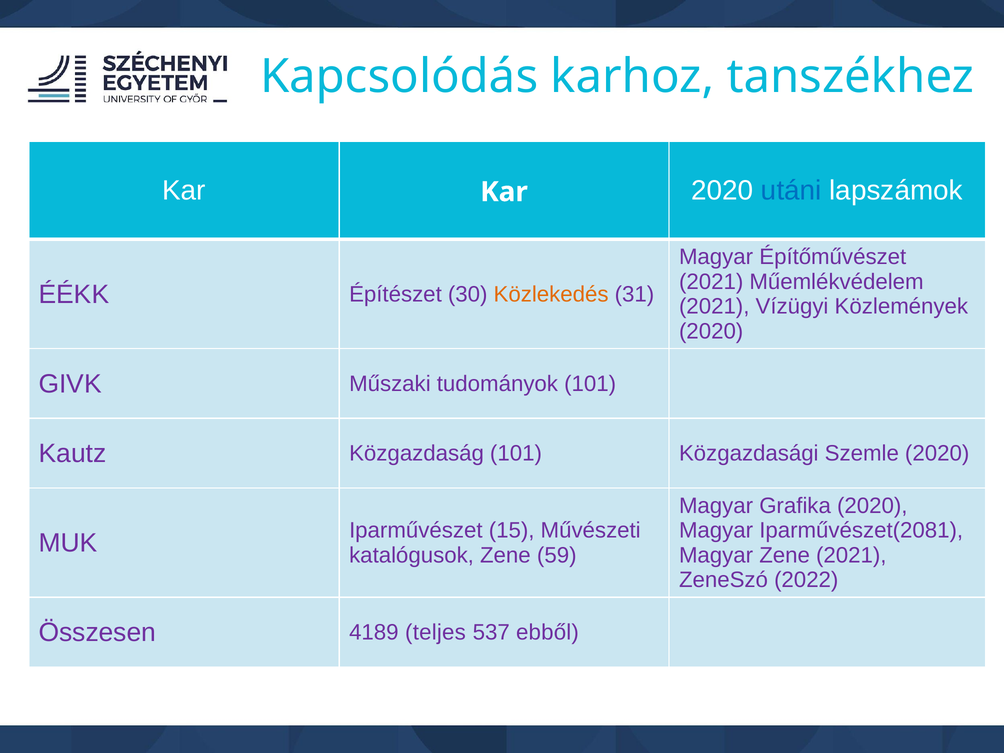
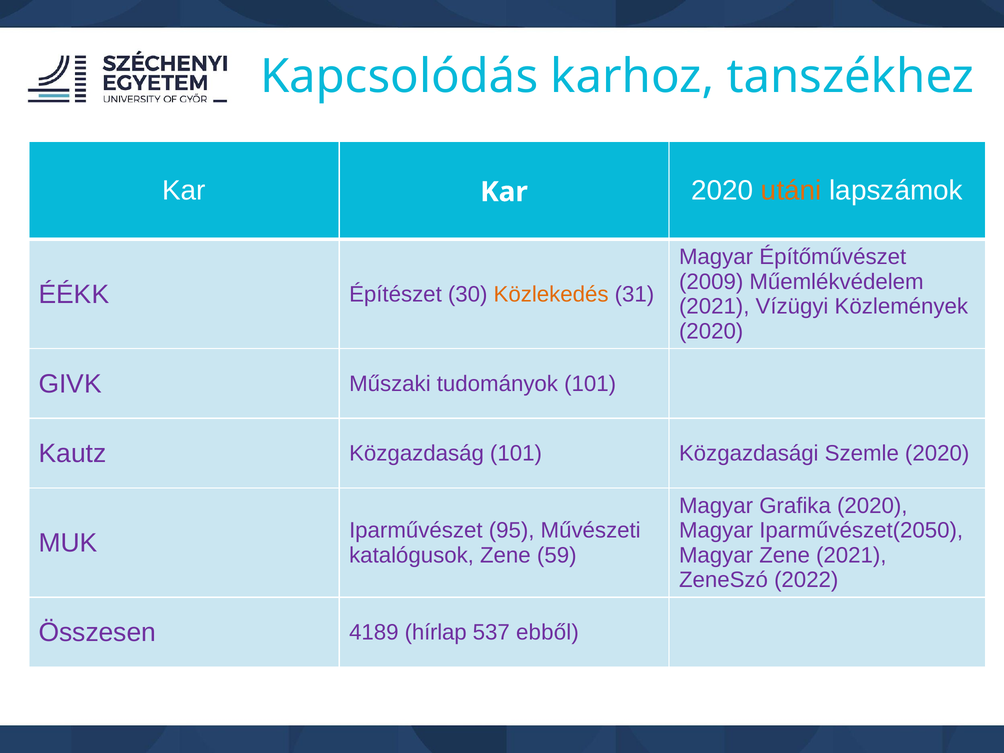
utáni colour: blue -> orange
2021 at (711, 282): 2021 -> 2009
Iparművészet(2081: Iparművészet(2081 -> Iparművészet(2050
15: 15 -> 95
teljes: teljes -> hírlap
